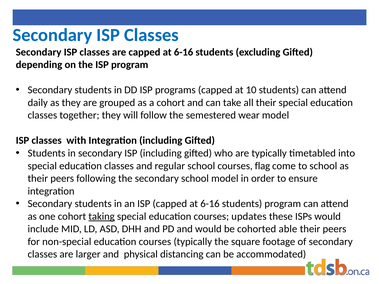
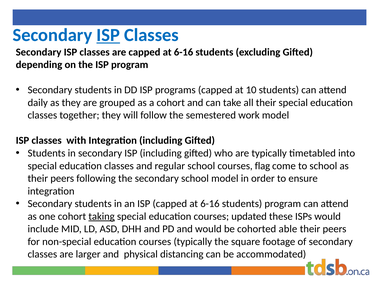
ISP at (108, 35) underline: none -> present
wear: wear -> work
updates: updates -> updated
